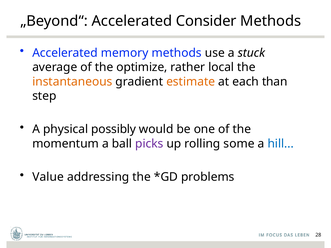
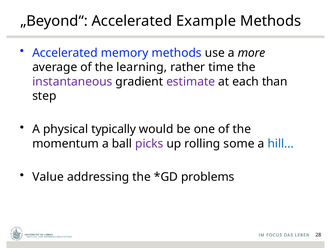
Consider: Consider -> Example
stuck: stuck -> more
optimize: optimize -> learning
local: local -> time
instantaneous colour: orange -> purple
estimate colour: orange -> purple
possibly: possibly -> typically
